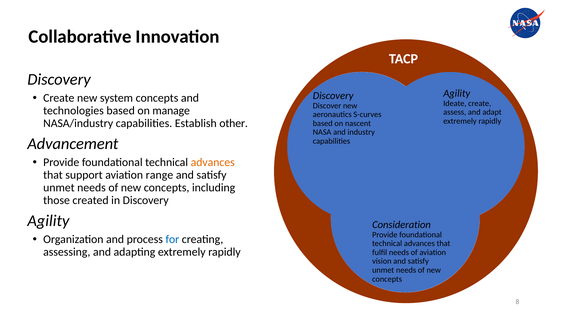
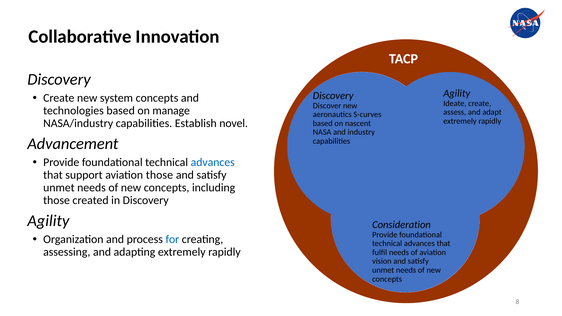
other: other -> novel
advances at (213, 162) colour: orange -> blue
aviation range: range -> those
